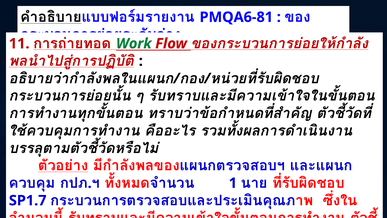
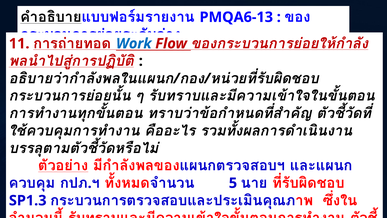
PMQA6-81: PMQA6-81 -> PMQA6-13
Work at (134, 44) colour: green -> blue
1: 1 -> 5
SP1.7: SP1.7 -> SP1.3
